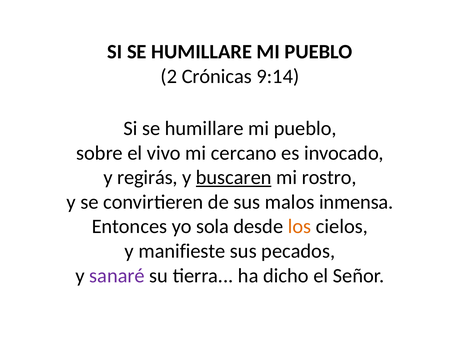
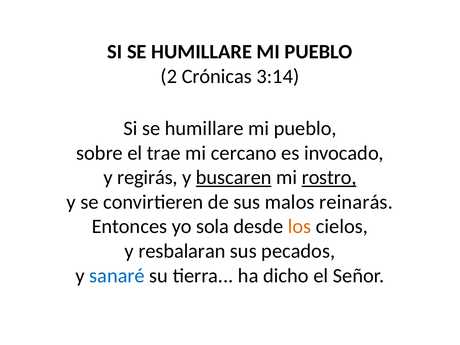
9:14: 9:14 -> 3:14
vivo: vivo -> trae
rostro underline: none -> present
inmensa: inmensa -> reinarás
manifieste: manifieste -> resbalaran
sanaré colour: purple -> blue
